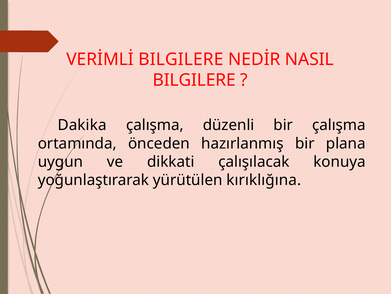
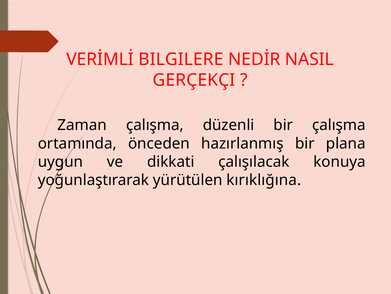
BILGILERE at (194, 80): BILGILERE -> GERÇEKÇI
Dakika: Dakika -> Zaman
